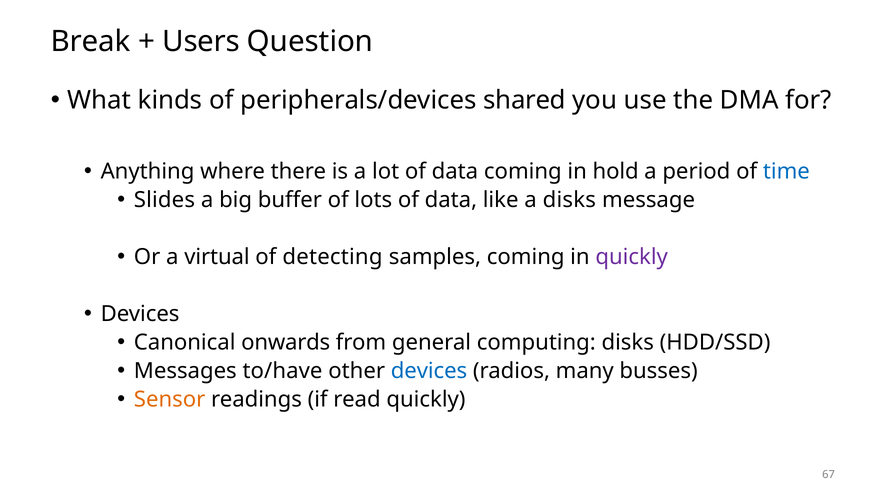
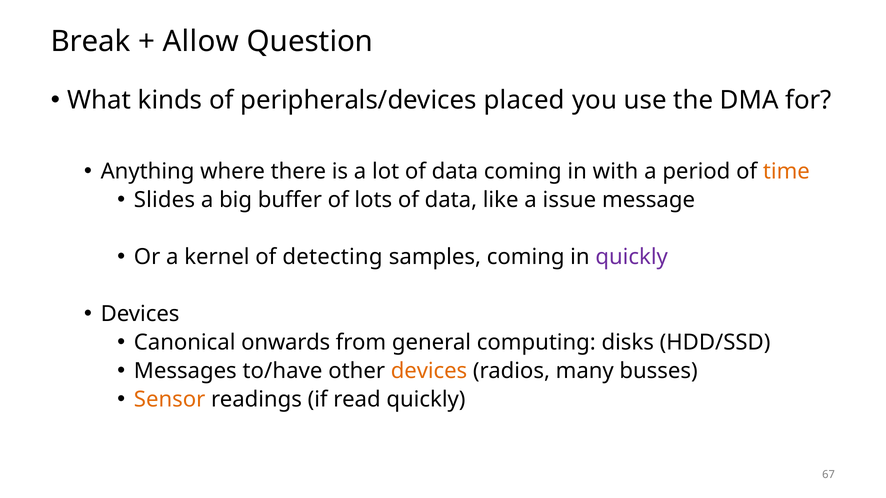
Users: Users -> Allow
shared: shared -> placed
hold: hold -> with
time colour: blue -> orange
a disks: disks -> issue
virtual: virtual -> kernel
devices at (429, 371) colour: blue -> orange
